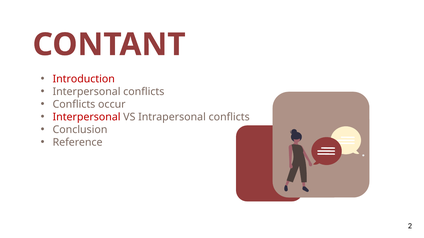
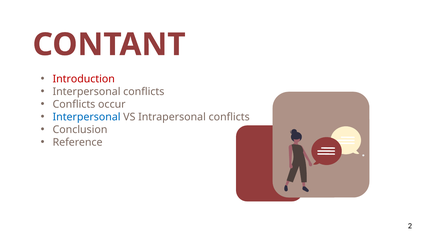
Interpersonal at (87, 117) colour: red -> blue
